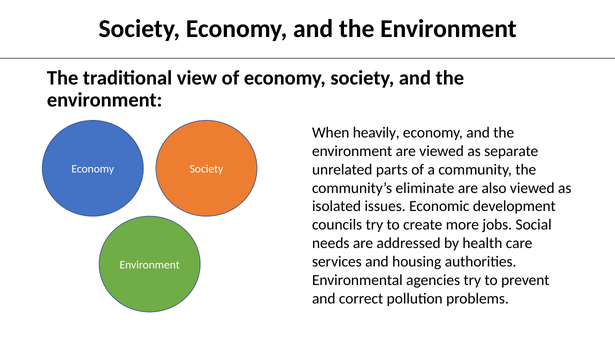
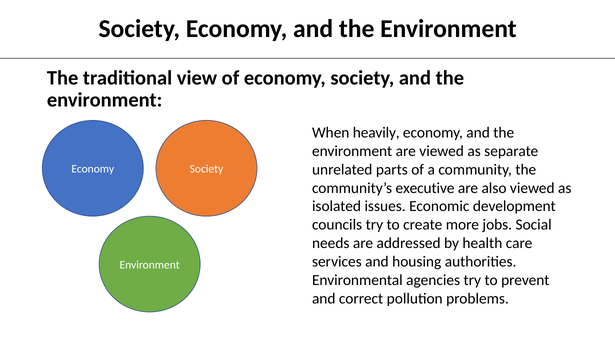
eliminate: eliminate -> executive
